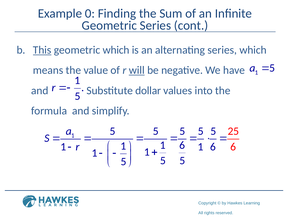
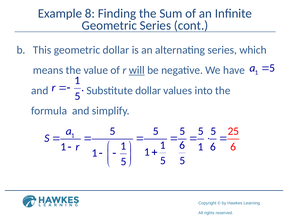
0: 0 -> 8
This underline: present -> none
geometric which: which -> dollar
